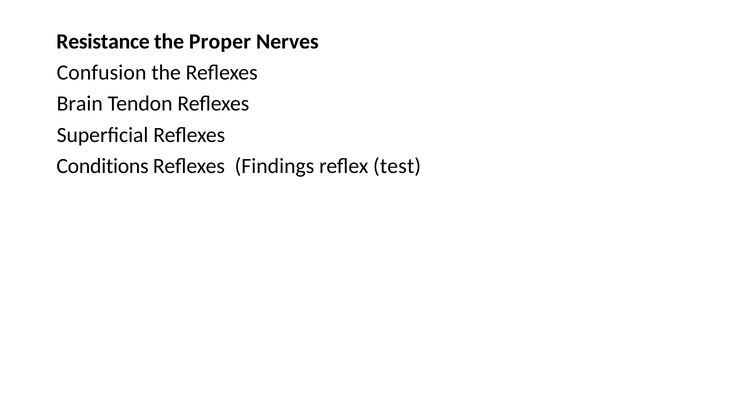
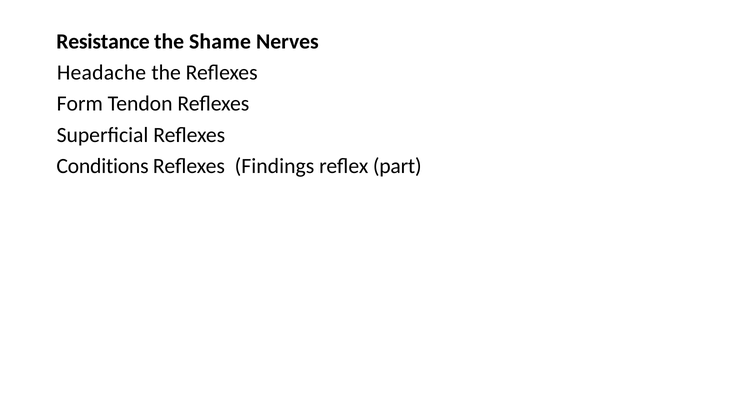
Proper: Proper -> Shame
Confusion: Confusion -> Headache
Brain: Brain -> Form
test: test -> part
